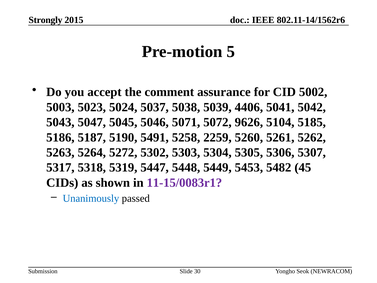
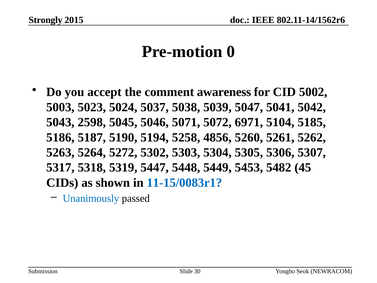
5: 5 -> 0
assurance: assurance -> awareness
4406: 4406 -> 5047
5047: 5047 -> 2598
9626: 9626 -> 6971
5491: 5491 -> 5194
2259: 2259 -> 4856
11-15/0083r1 colour: purple -> blue
